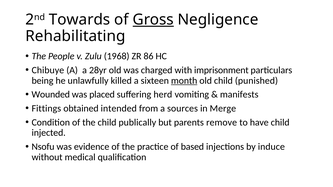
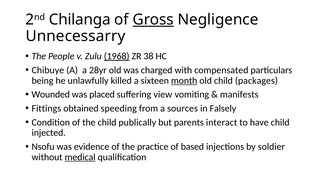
Towards: Towards -> Chilanga
Rehabilitating: Rehabilitating -> Unnecessarry
1968 underline: none -> present
86: 86 -> 38
imprisonment: imprisonment -> compensated
punished: punished -> packages
herd: herd -> view
intended: intended -> speeding
Merge: Merge -> Falsely
remove: remove -> interact
induce: induce -> soldier
medical underline: none -> present
